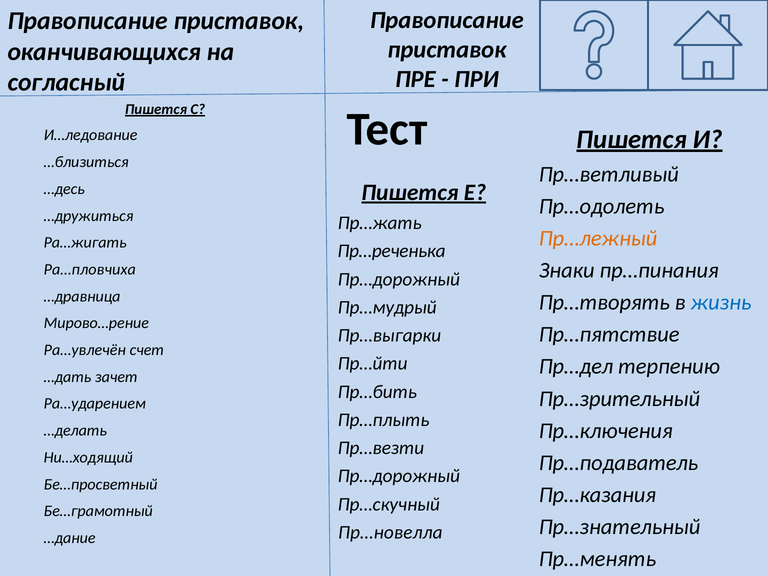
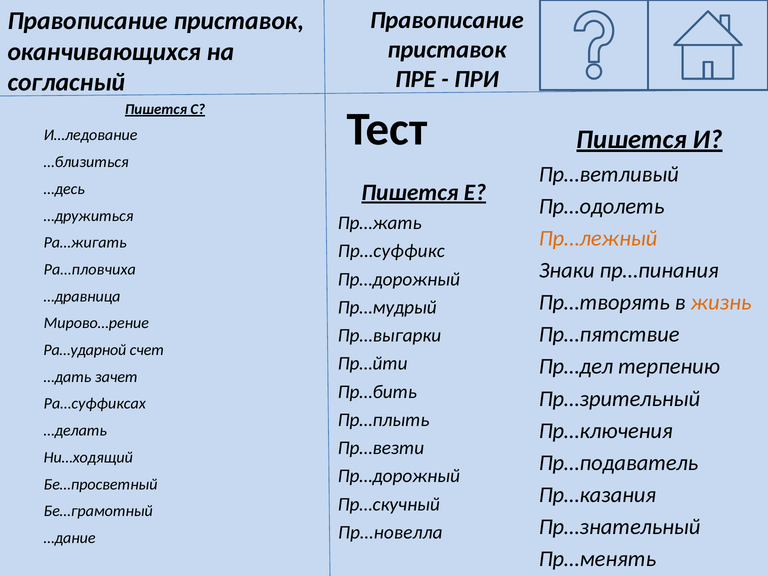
Пр…реченька: Пр…реченька -> Пр…суффикс
жизнь colour: blue -> orange
Ра…увлечён: Ра…увлечён -> Ра…ударной
Ра…ударением: Ра…ударением -> Ра…суффиксах
